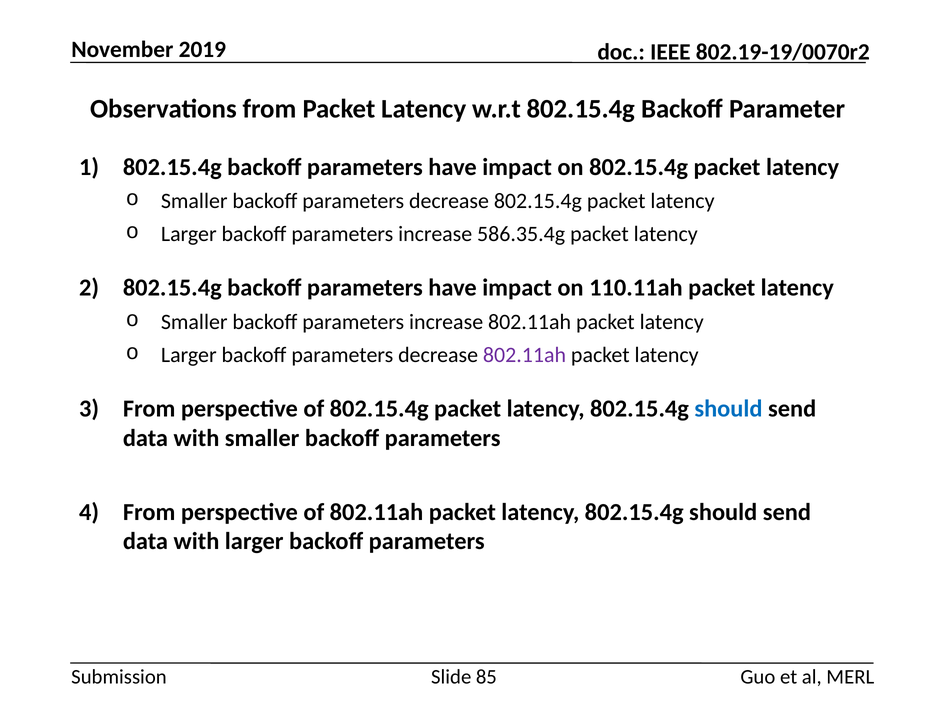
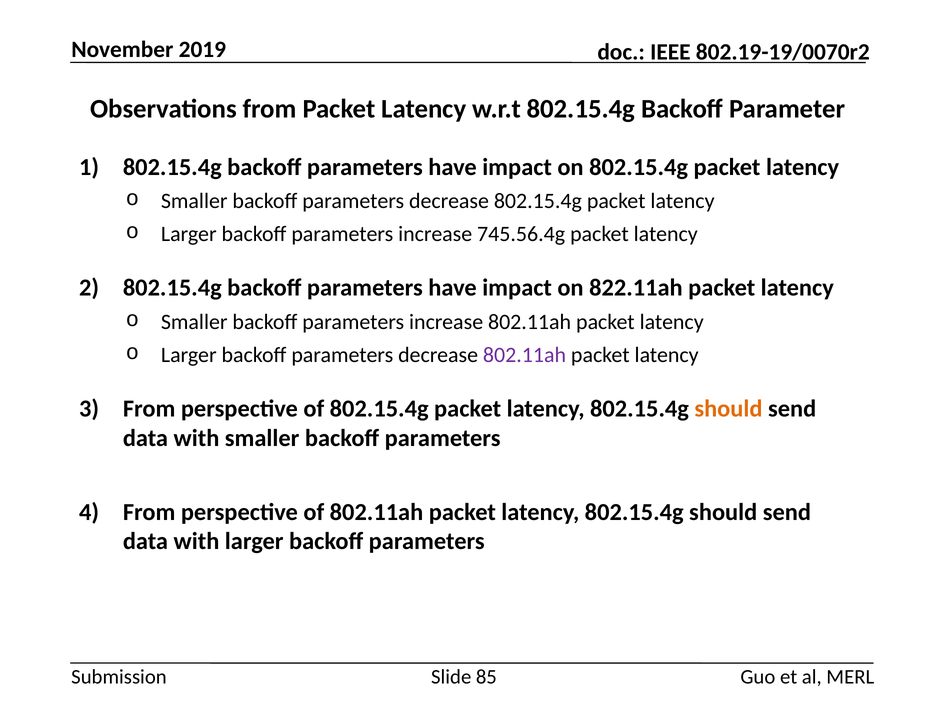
586.35.4g: 586.35.4g -> 745.56.4g
110.11ah: 110.11ah -> 822.11ah
should at (728, 409) colour: blue -> orange
